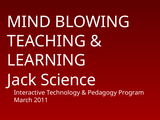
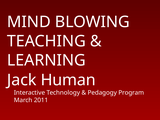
Science: Science -> Human
